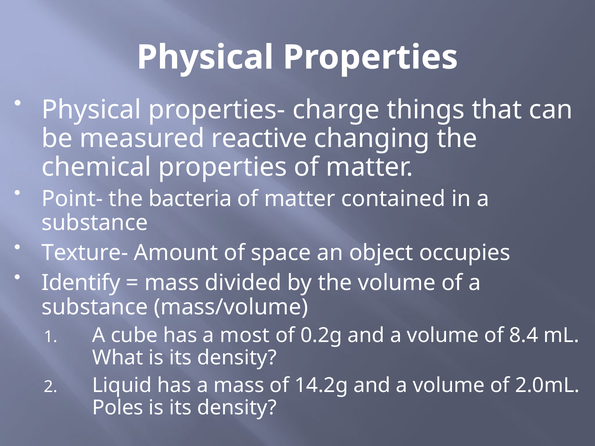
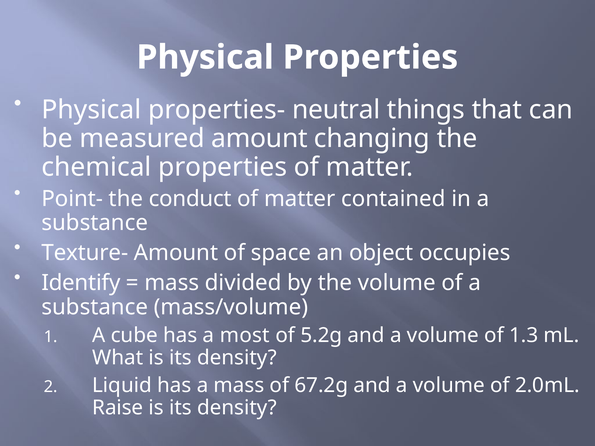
charge: charge -> neutral
measured reactive: reactive -> amount
bacteria: bacteria -> conduct
0.2g: 0.2g -> 5.2g
8.4: 8.4 -> 1.3
14.2g: 14.2g -> 67.2g
Poles: Poles -> Raise
